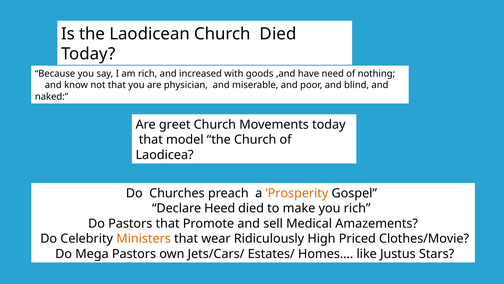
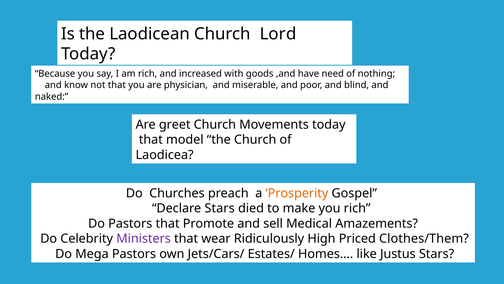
Church Died: Died -> Lord
Declare Heed: Heed -> Stars
Ministers colour: orange -> purple
Clothes/Movie: Clothes/Movie -> Clothes/Them
